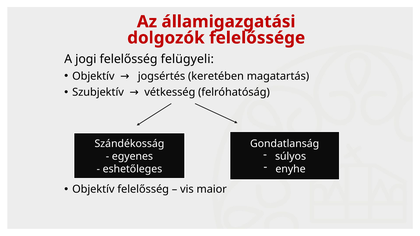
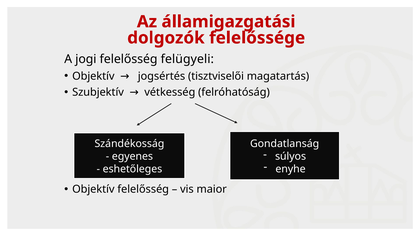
keretében: keretében -> tisztviselői
